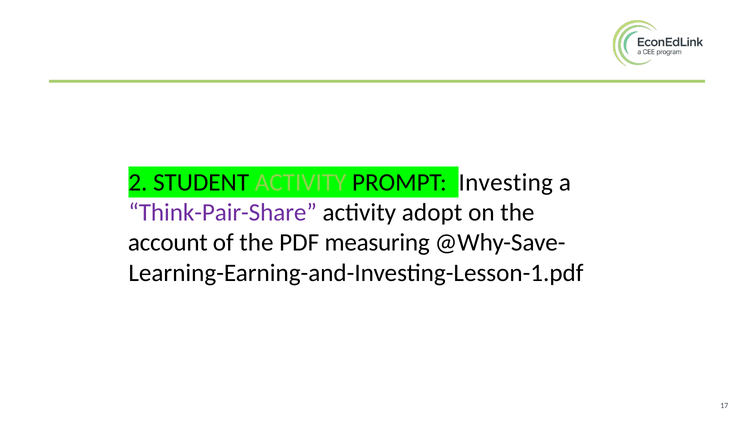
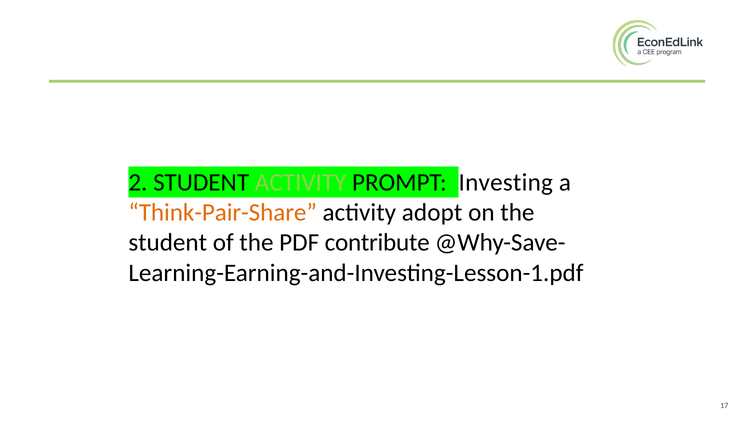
Think-Pair-Share colour: purple -> orange
account at (168, 243): account -> student
measuring: measuring -> contribute
